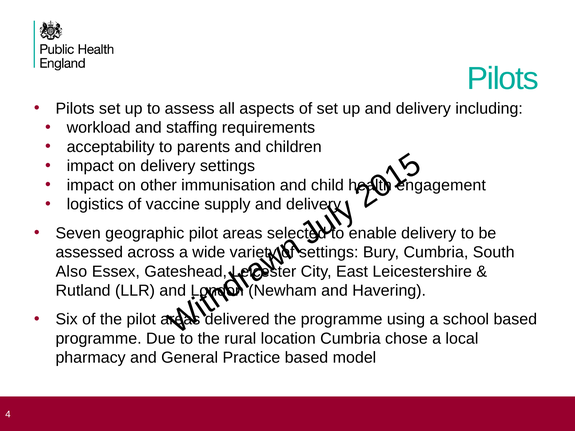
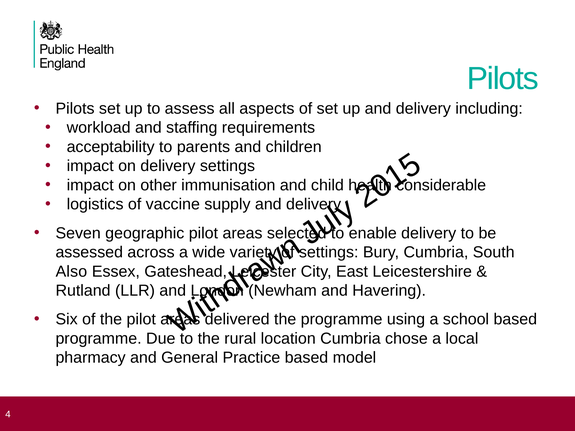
engagement: engagement -> considerable
